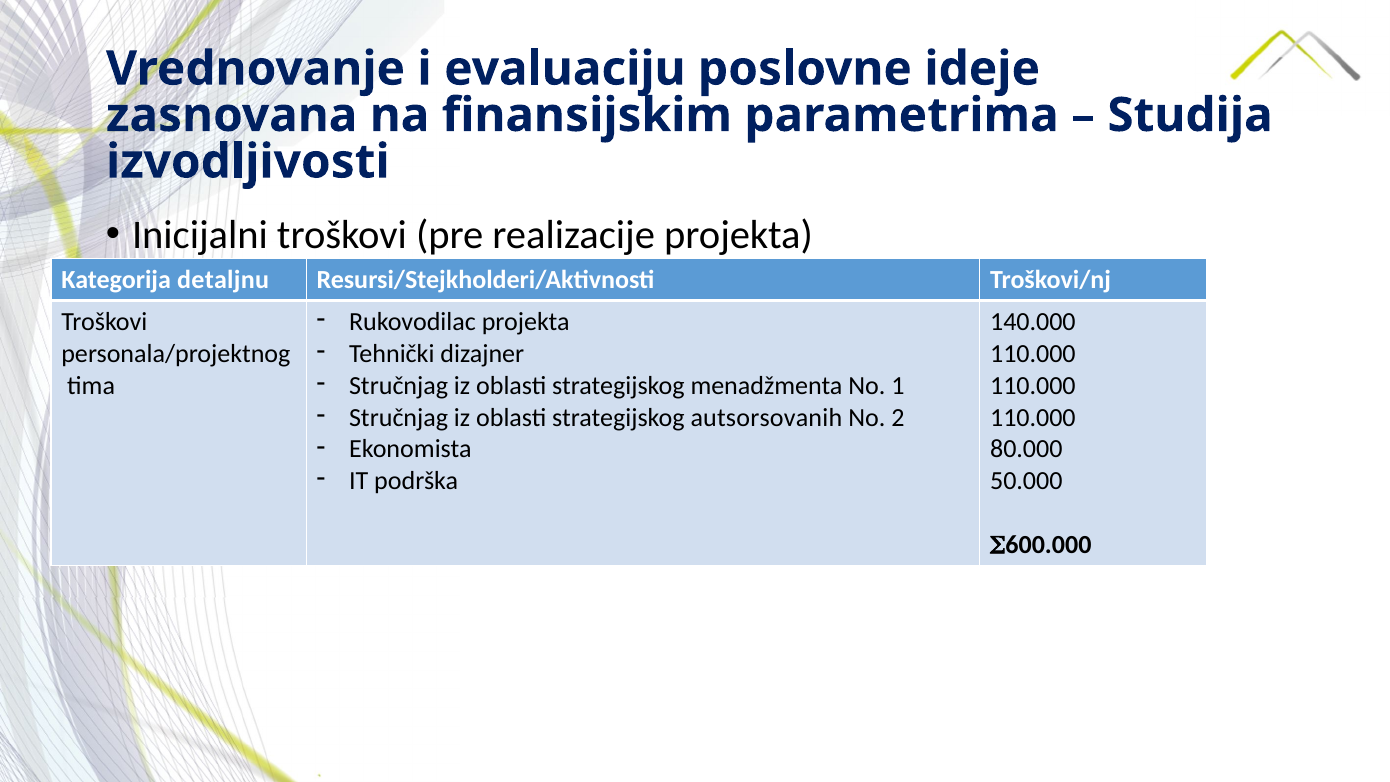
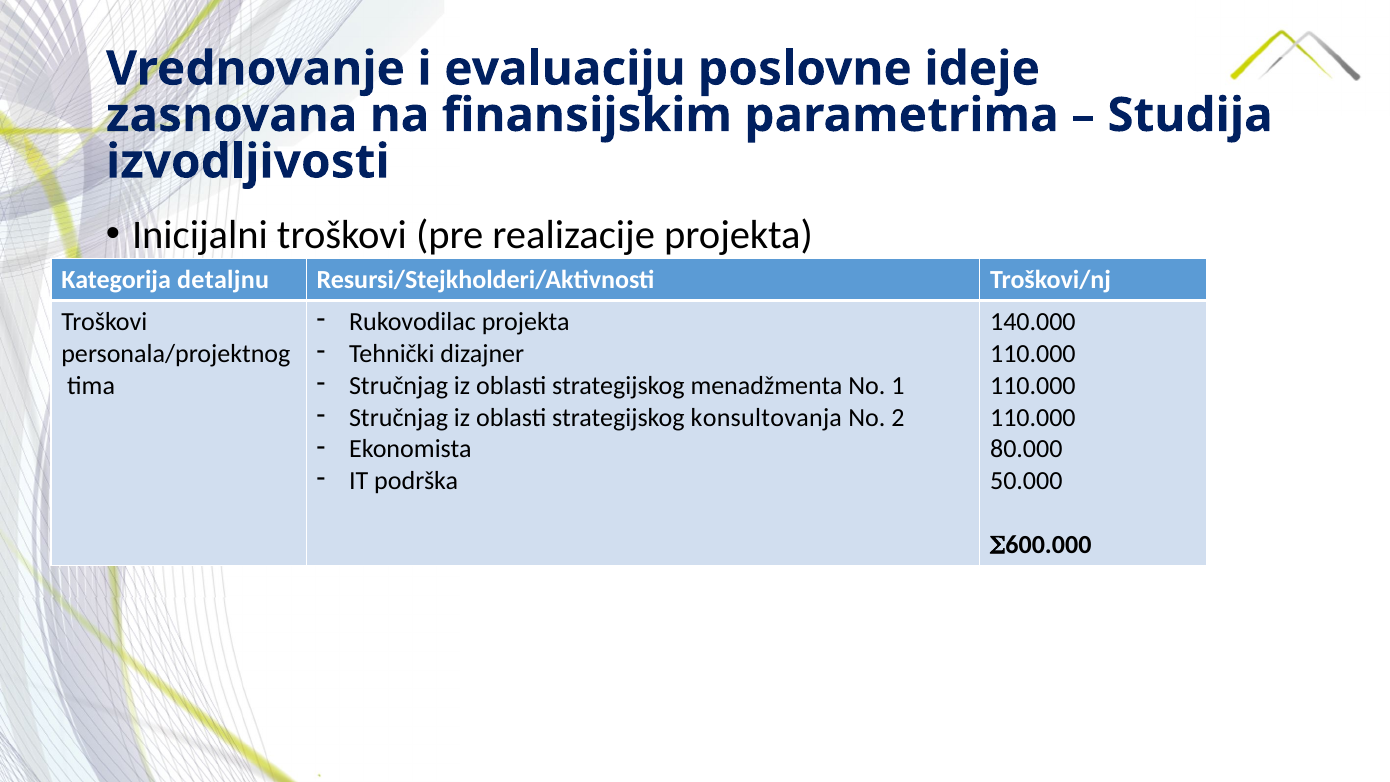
autsorsovanih: autsorsovanih -> konsultovanja
